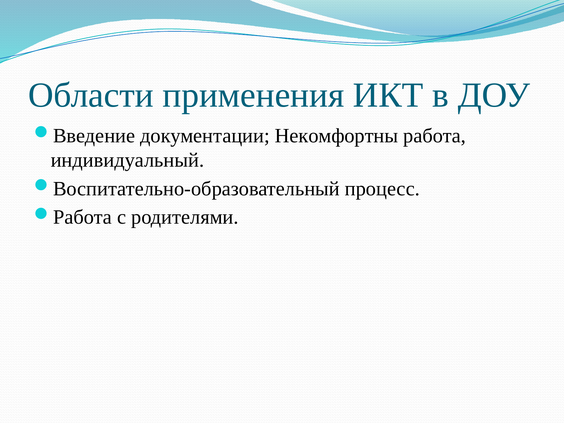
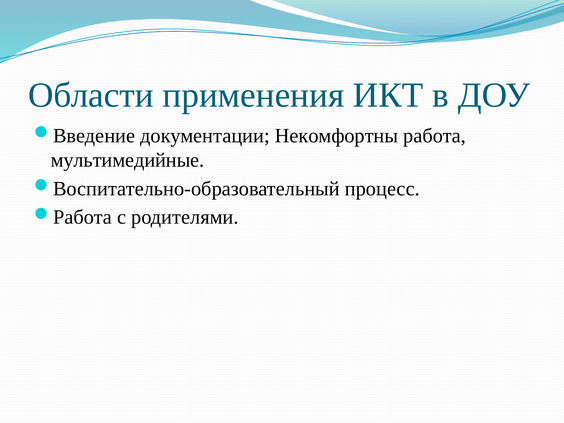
индивидуальный: индивидуальный -> мультимедийные
